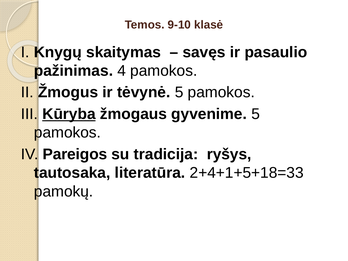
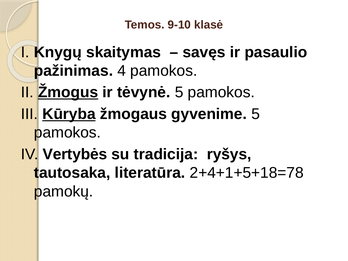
Žmogus underline: none -> present
Pareigos: Pareigos -> Vertybės
2+4+1+5+18=33: 2+4+1+5+18=33 -> 2+4+1+5+18=78
